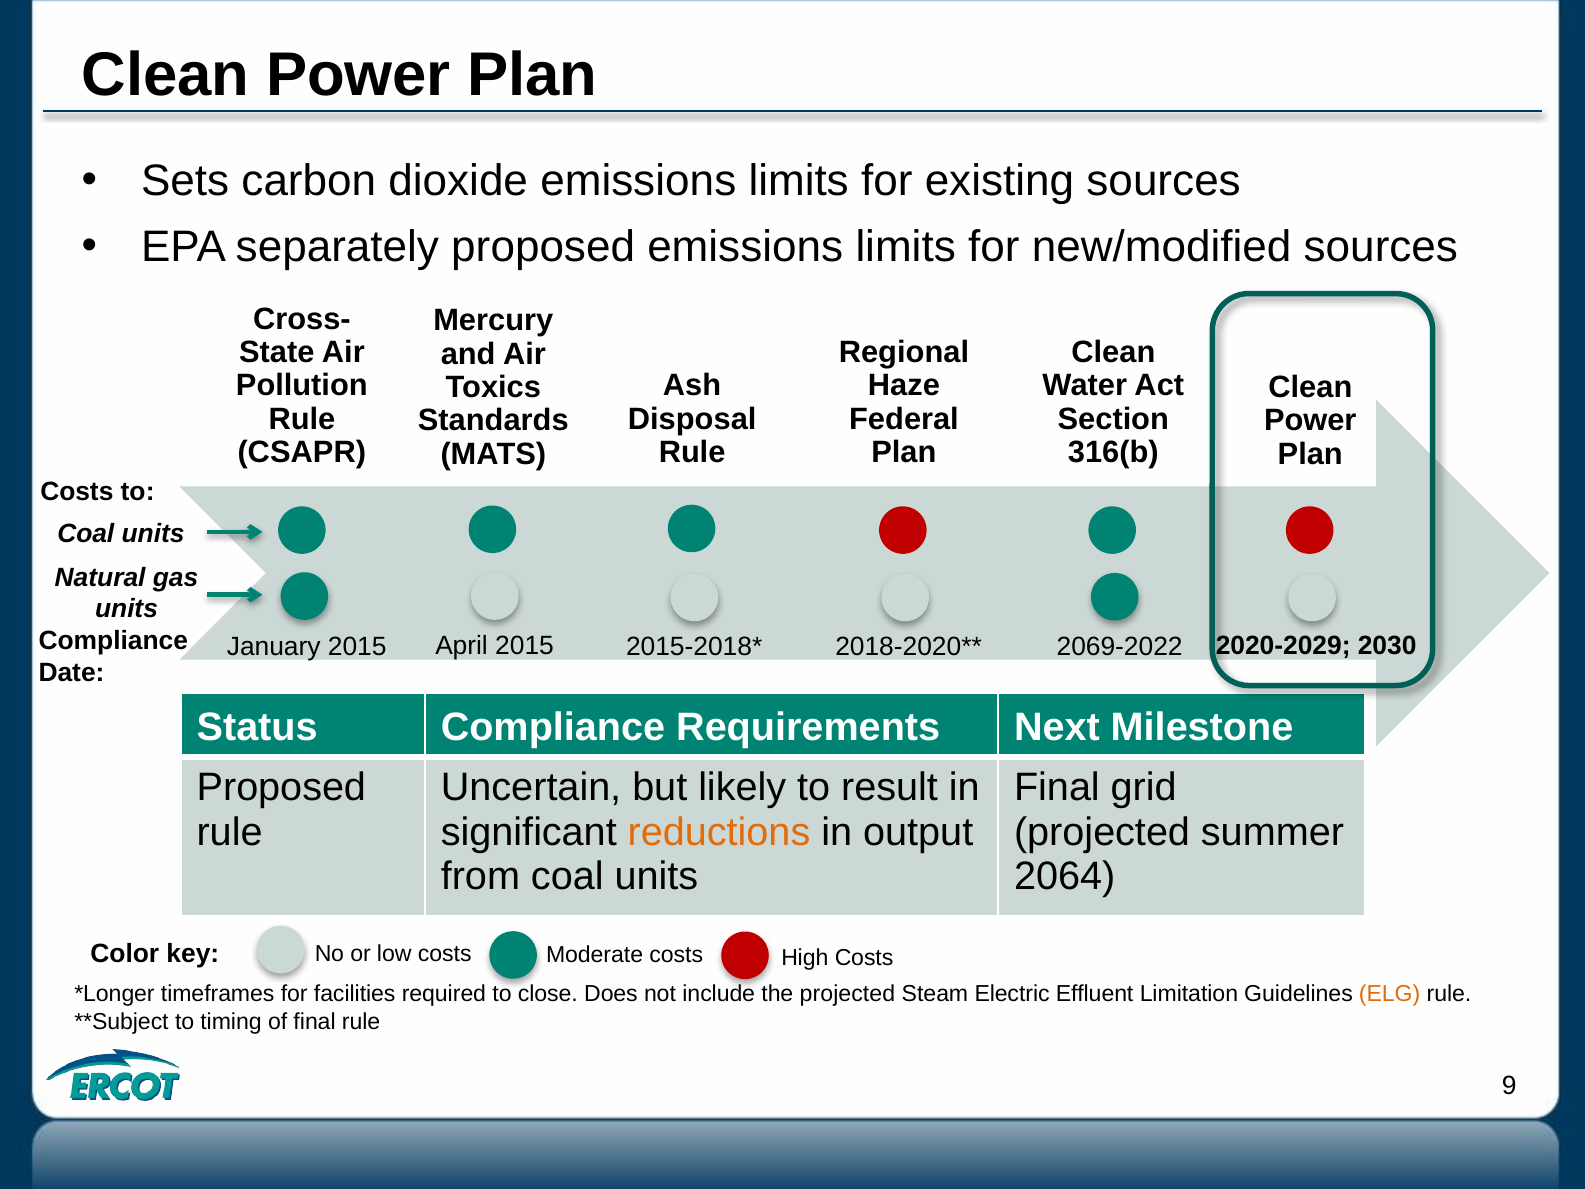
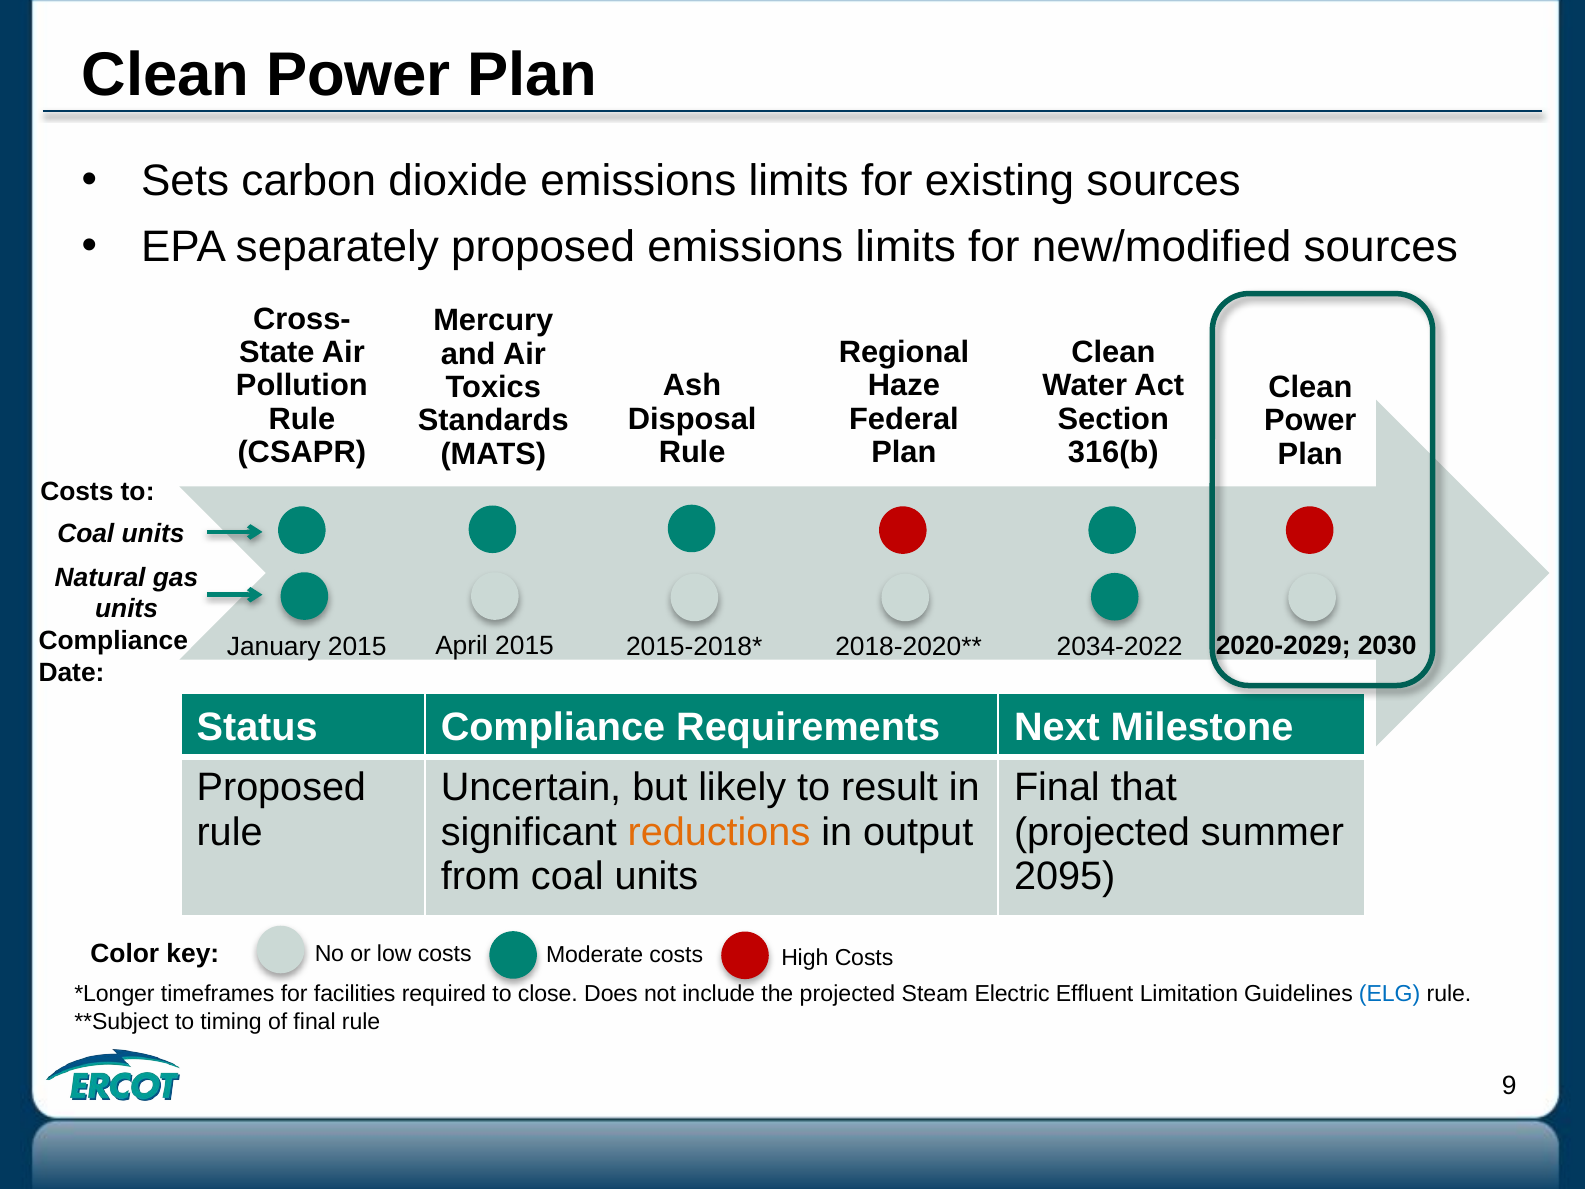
2069-2022: 2069-2022 -> 2034-2022
grid: grid -> that
2064: 2064 -> 2095
ELG colour: orange -> blue
